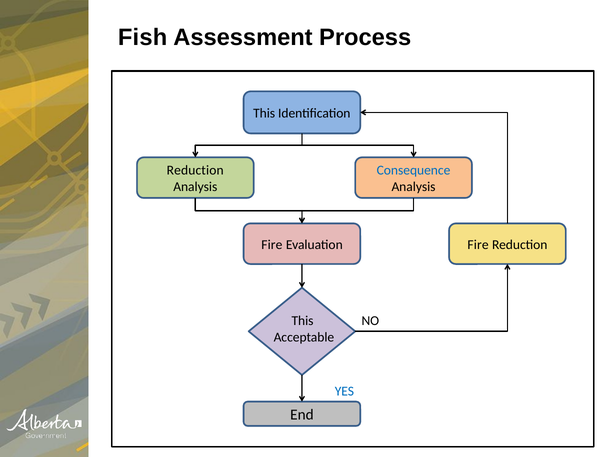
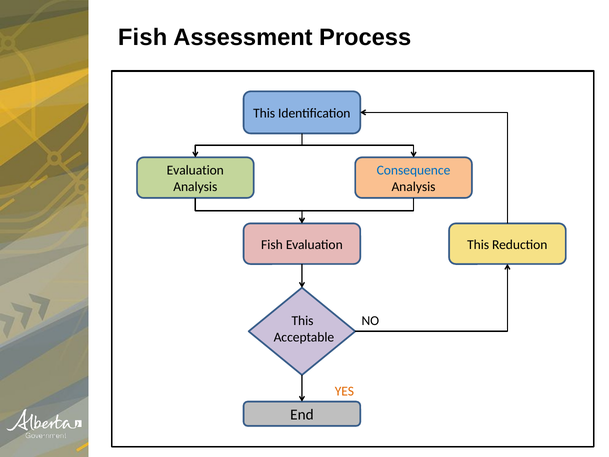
Reduction at (195, 170): Reduction -> Evaluation
Fire at (272, 245): Fire -> Fish
Evaluation Fire: Fire -> This
YES colour: blue -> orange
